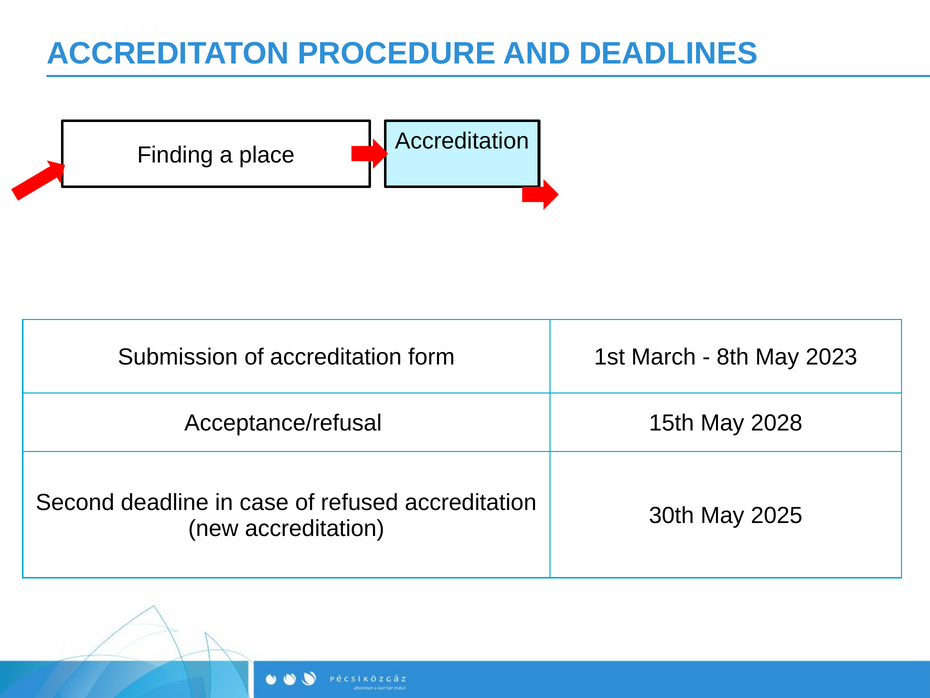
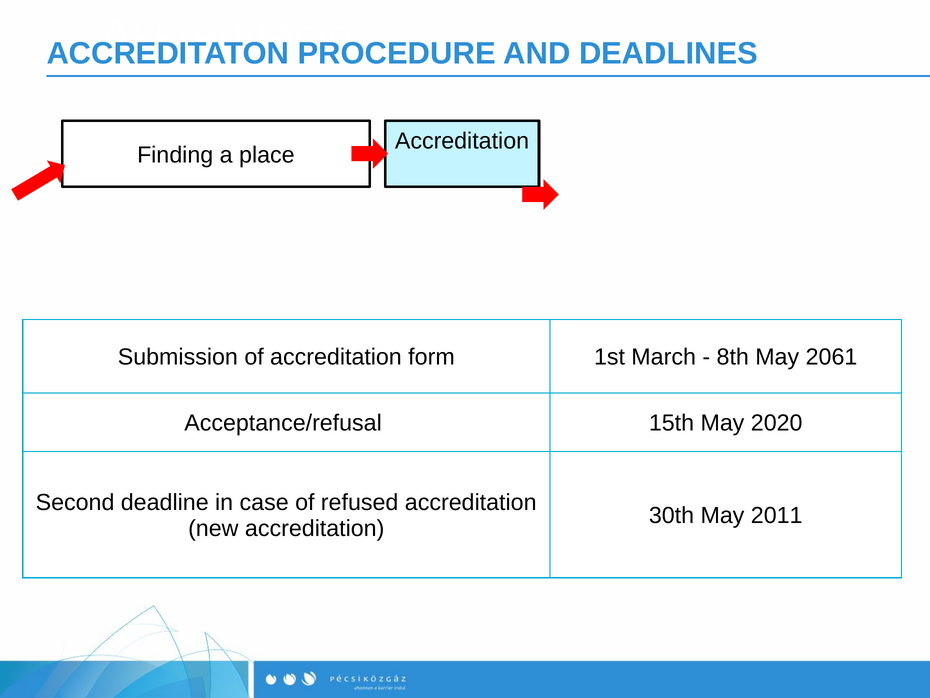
2023: 2023 -> 2061
2028: 2028 -> 2020
2025: 2025 -> 2011
